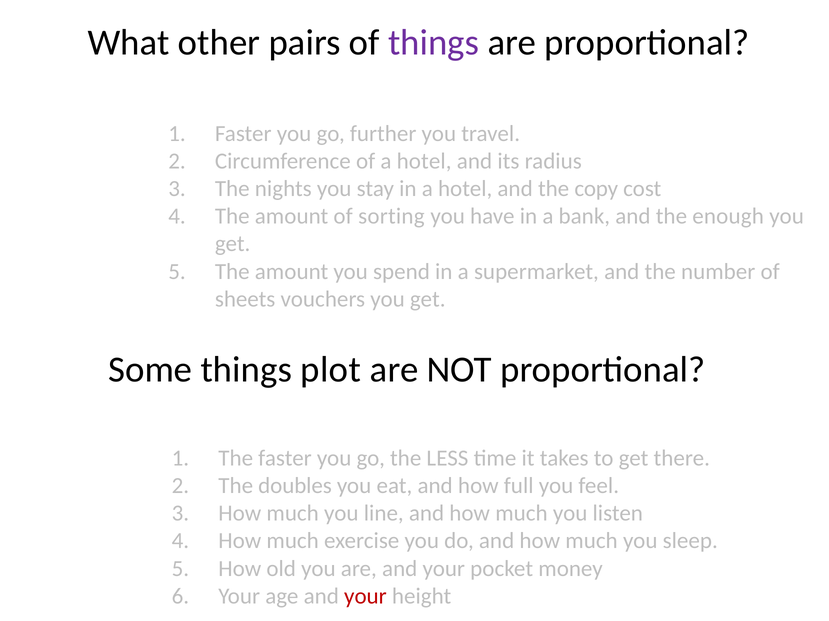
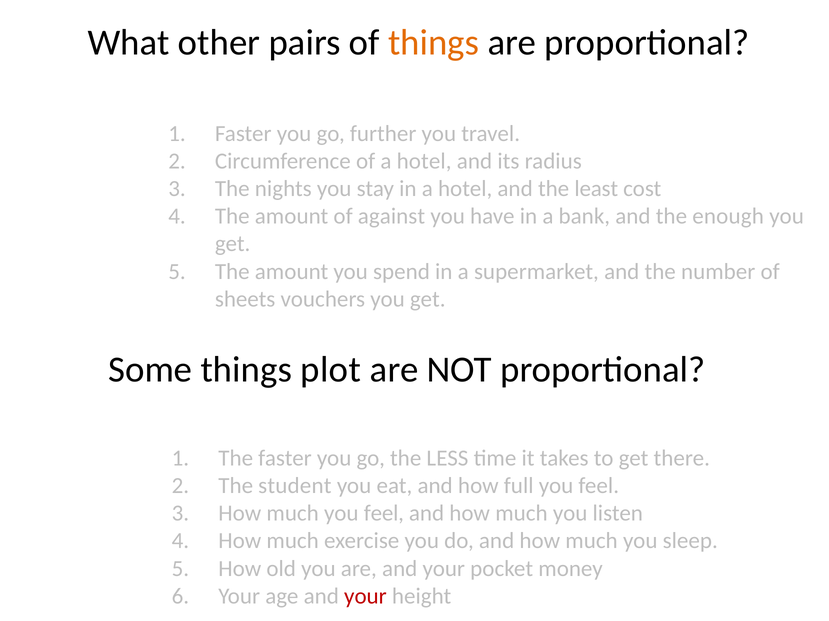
things at (434, 43) colour: purple -> orange
copy: copy -> least
sorting: sorting -> against
doubles: doubles -> student
much you line: line -> feel
